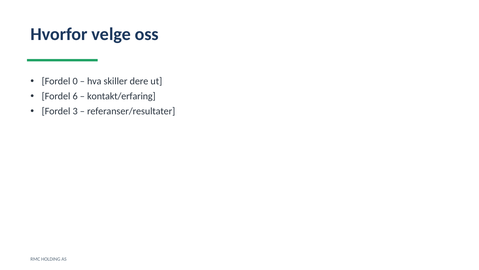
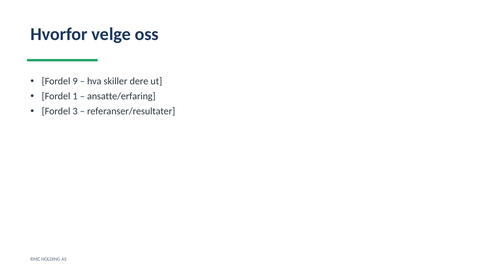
0: 0 -> 9
6: 6 -> 1
kontakt/erfaring: kontakt/erfaring -> ansatte/erfaring
